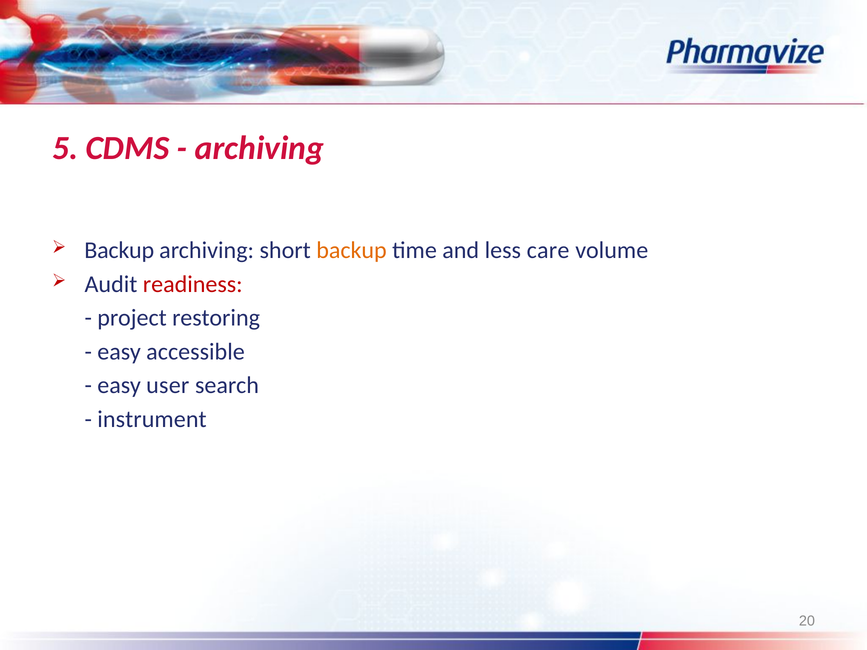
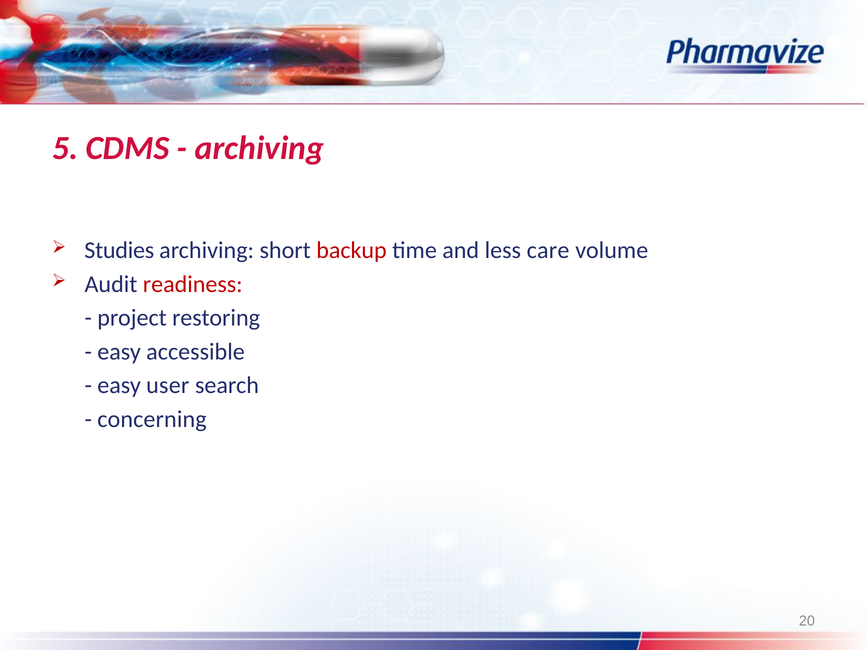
Backup at (119, 251): Backup -> Studies
backup at (352, 251) colour: orange -> red
instrument: instrument -> concerning
